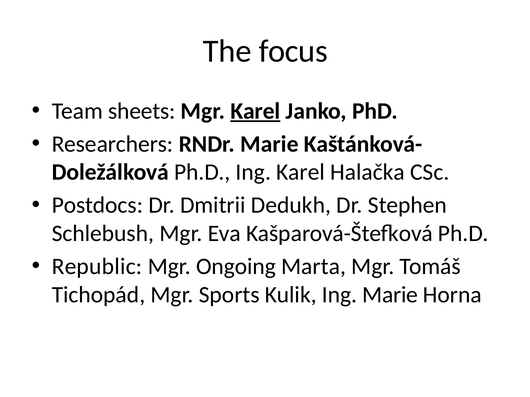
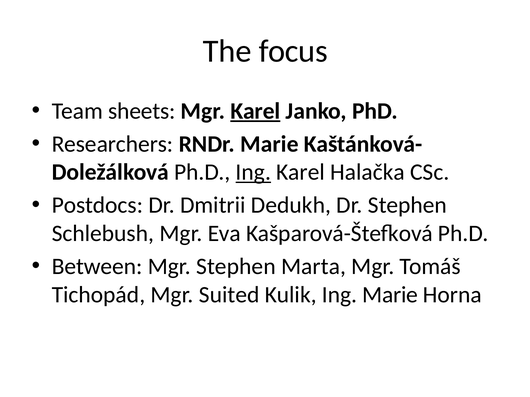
Ing at (253, 172) underline: none -> present
Republic: Republic -> Between
Mgr Ongoing: Ongoing -> Stephen
Sports: Sports -> Suited
